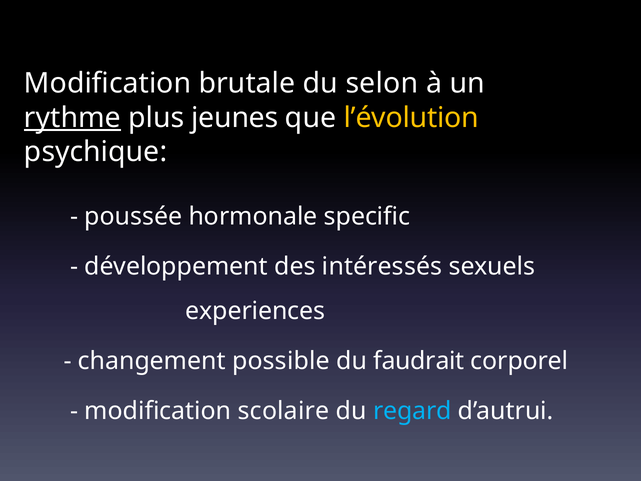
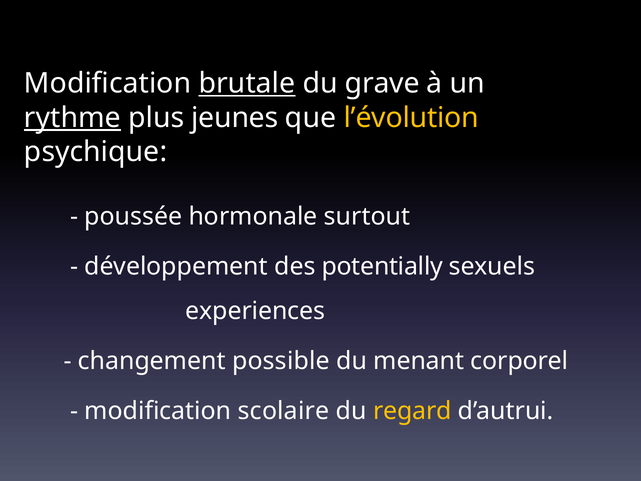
brutale underline: none -> present
selon: selon -> grave
specific: specific -> surtout
intéressés: intéressés -> potentially
faudrait: faudrait -> menant
regard colour: light blue -> yellow
